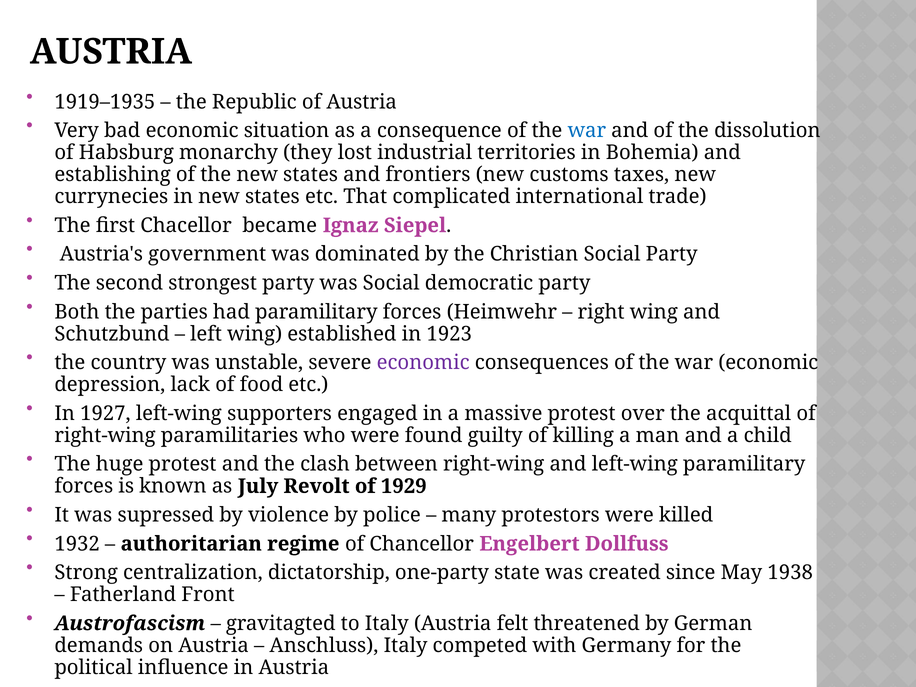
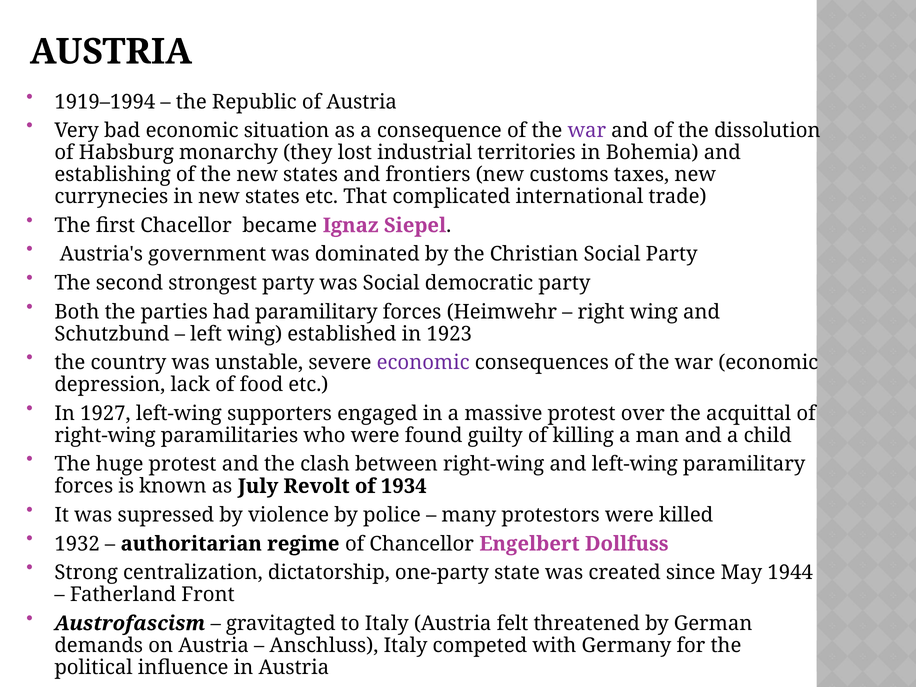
1919–1935: 1919–1935 -> 1919–1994
war at (587, 131) colour: blue -> purple
1929: 1929 -> 1934
1938: 1938 -> 1944
